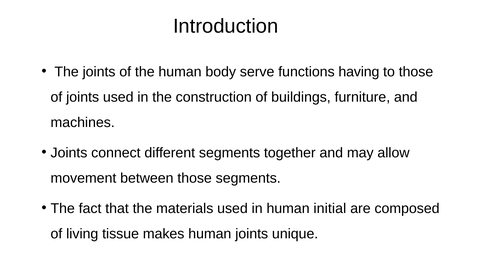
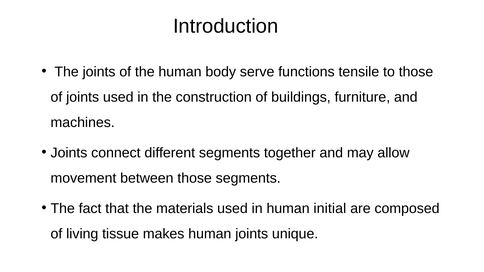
having: having -> tensile
